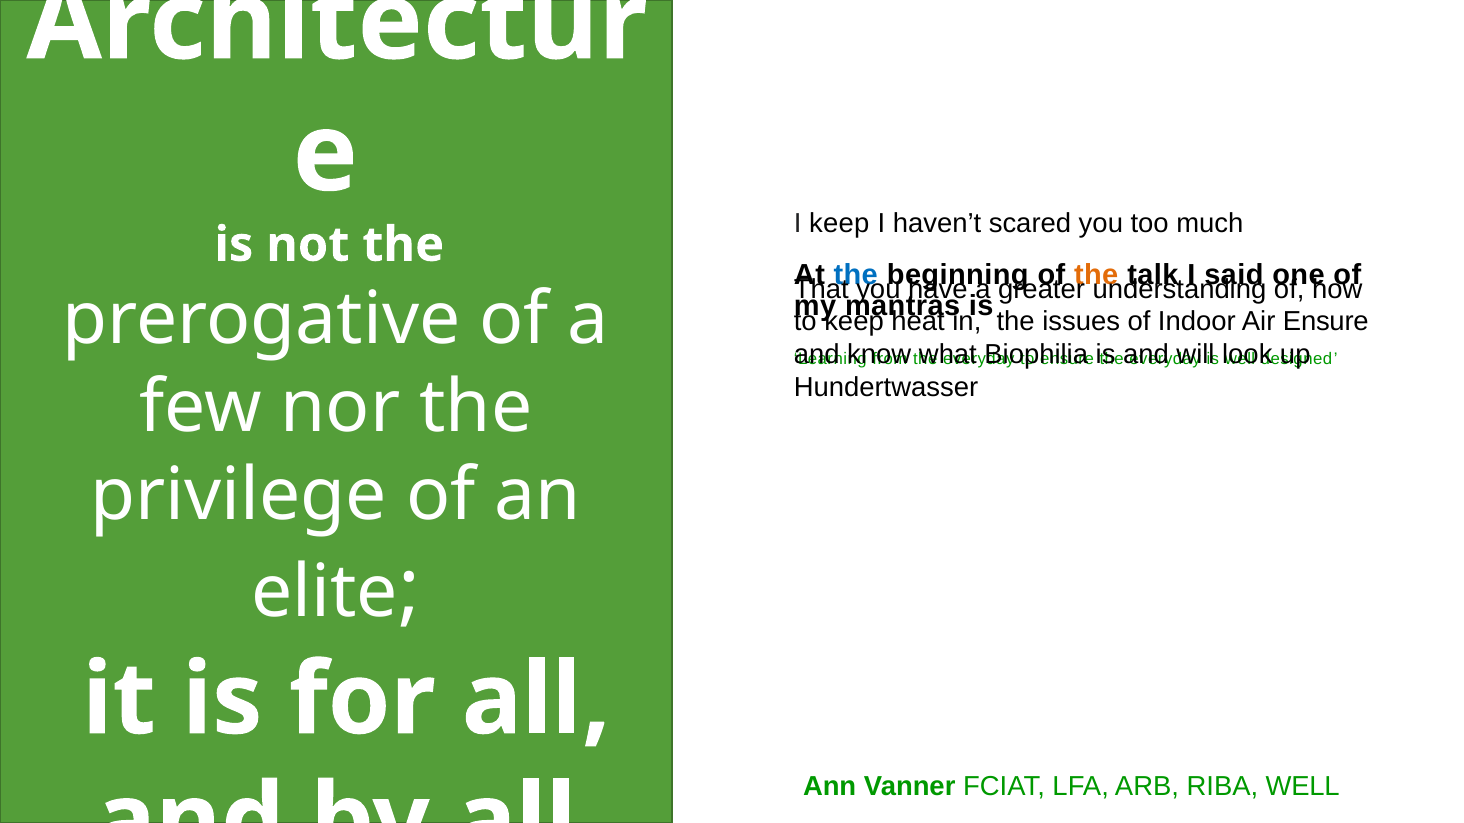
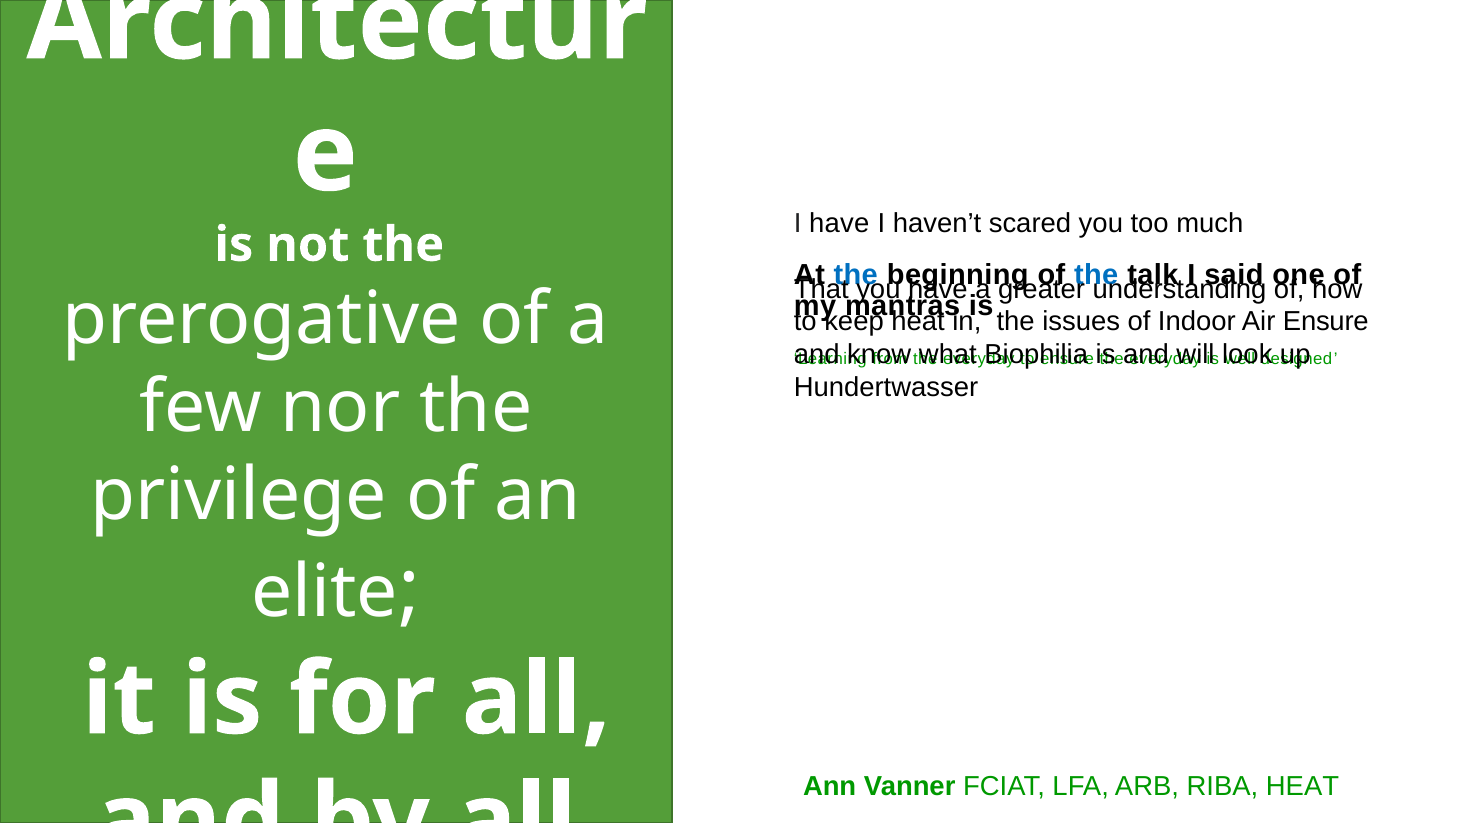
I keep: keep -> have
the at (1096, 275) colour: orange -> blue
RIBA WELL: WELL -> HEAT
